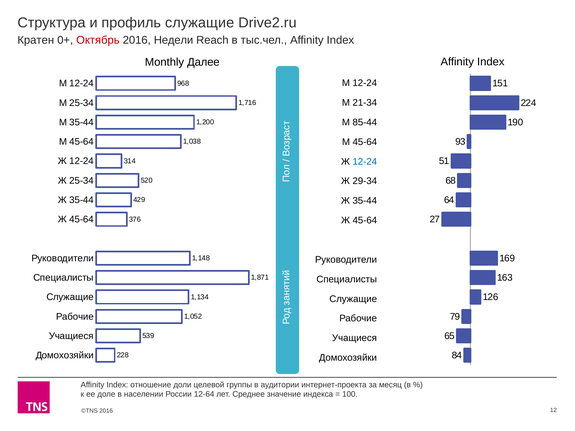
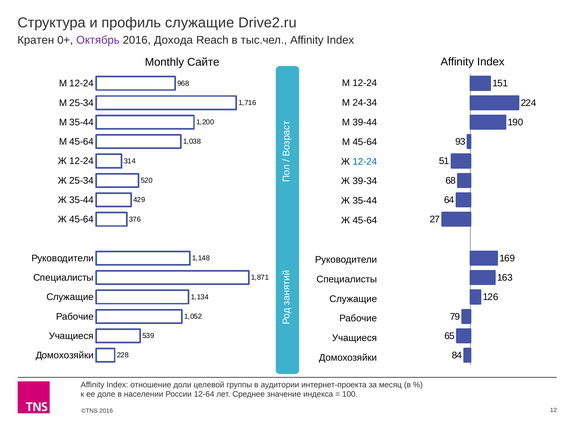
Октябрь colour: red -> purple
Недели: Недели -> Дохода
Далее: Далее -> Сайте
21-34: 21-34 -> 24-34
85-44: 85-44 -> 39-44
29-34: 29-34 -> 39-34
